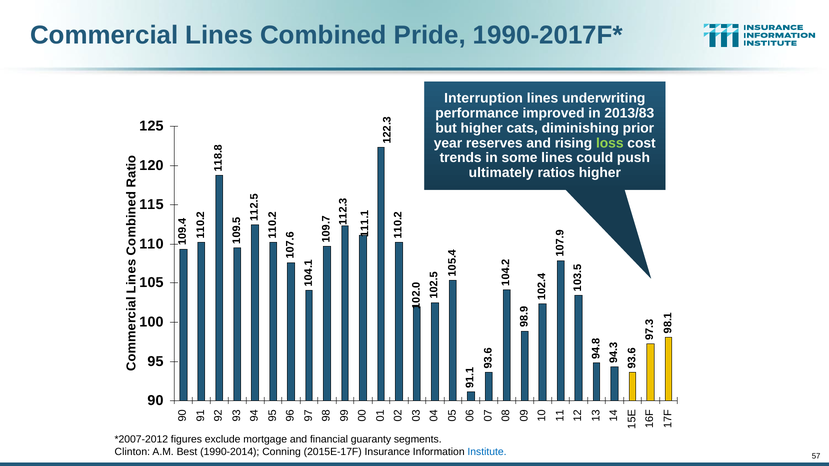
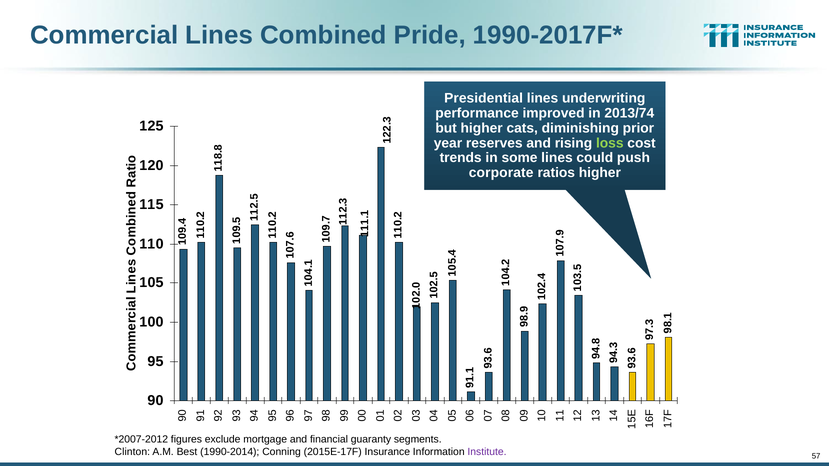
Interruption: Interruption -> Presidential
2013/83: 2013/83 -> 2013/74
ultimately: ultimately -> corporate
Institute colour: blue -> purple
